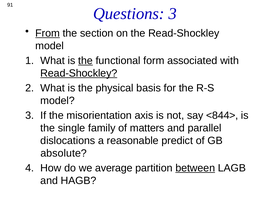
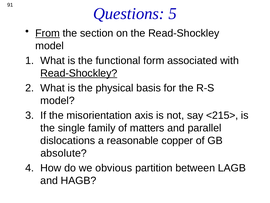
Questions 3: 3 -> 5
the at (85, 60) underline: present -> none
<844>: <844> -> <215>
predict: predict -> copper
average: average -> obvious
between underline: present -> none
